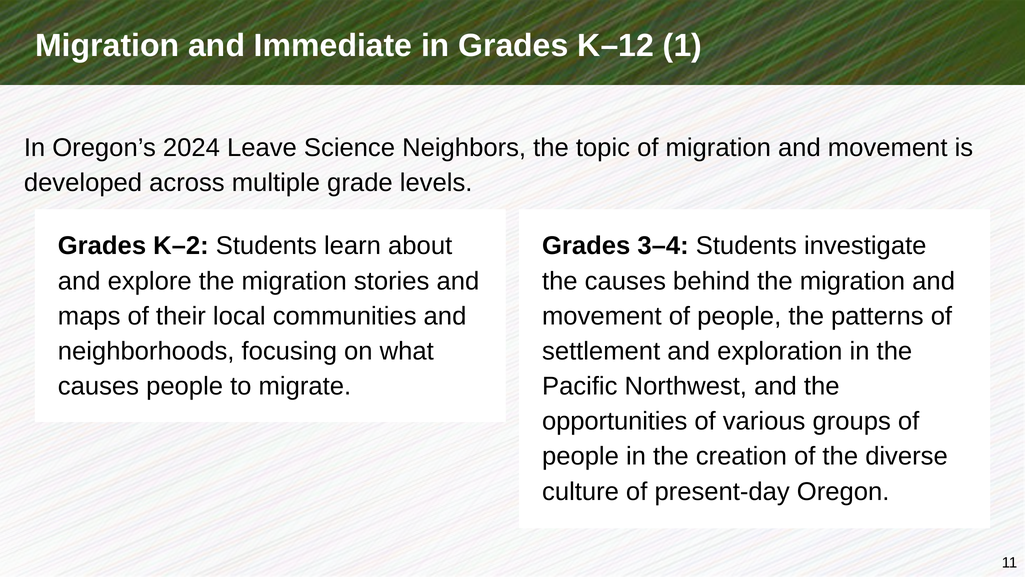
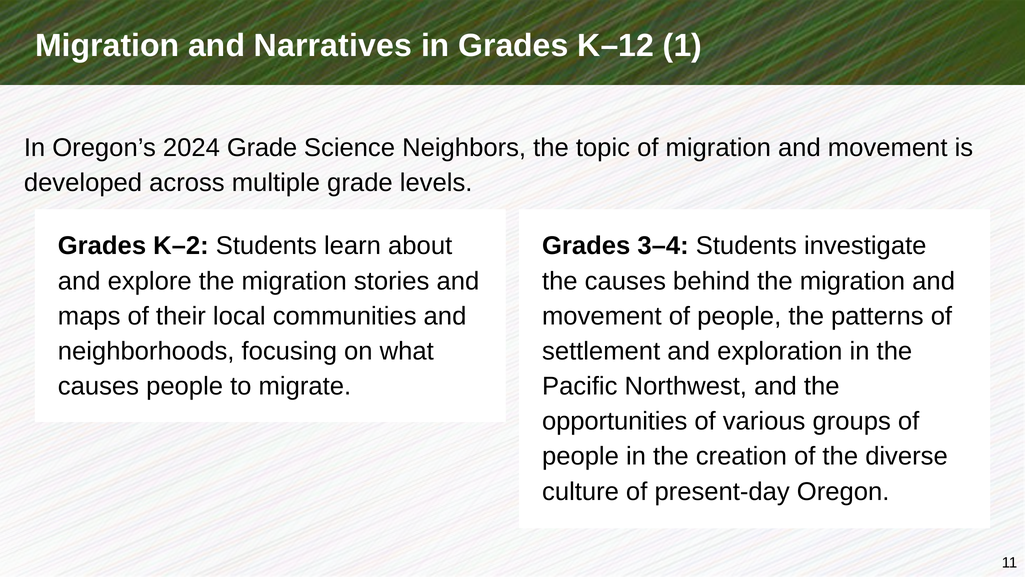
Immediate: Immediate -> Narratives
2024 Leave: Leave -> Grade
